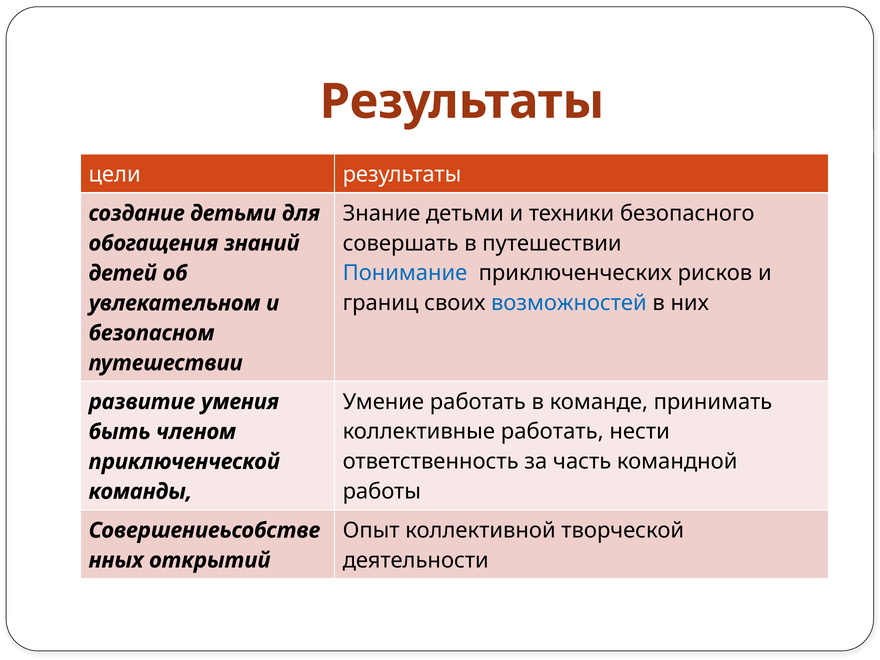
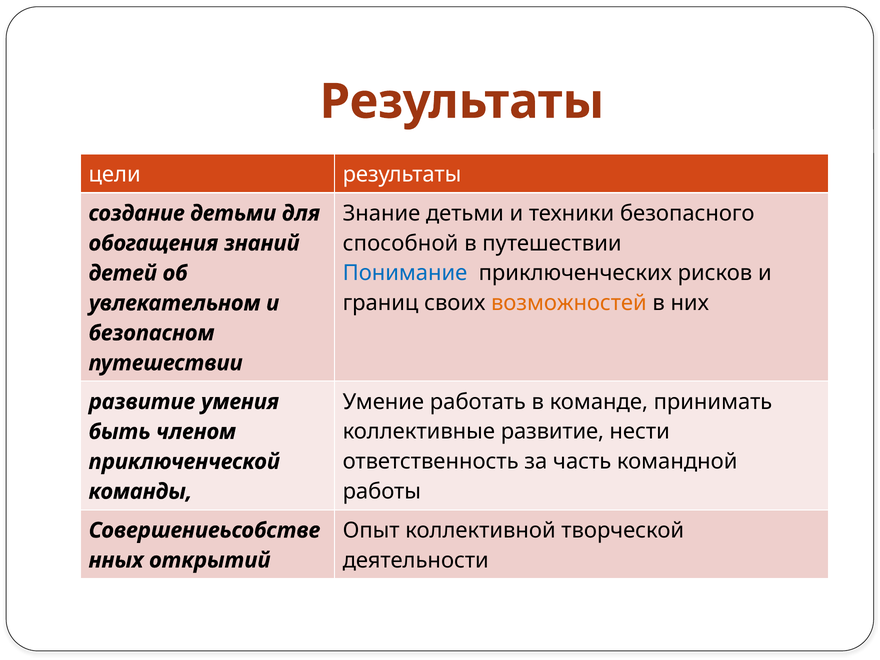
совершать: совершать -> способной
возможностей colour: blue -> orange
коллективные работать: работать -> развитие
